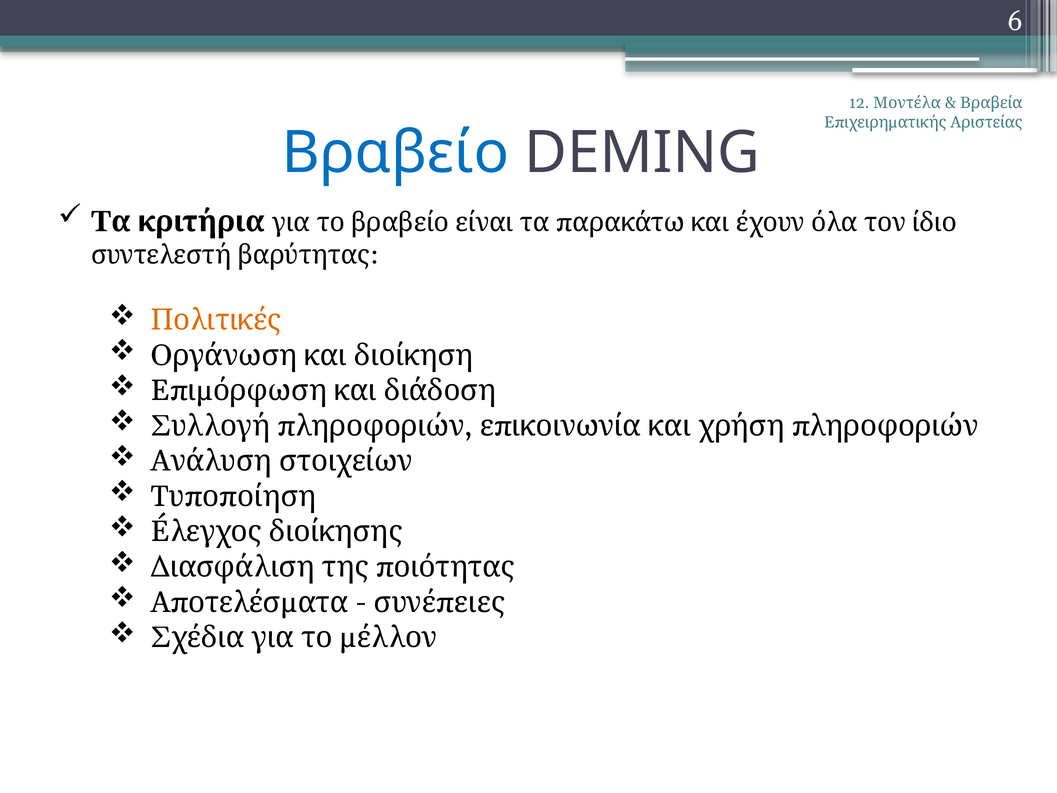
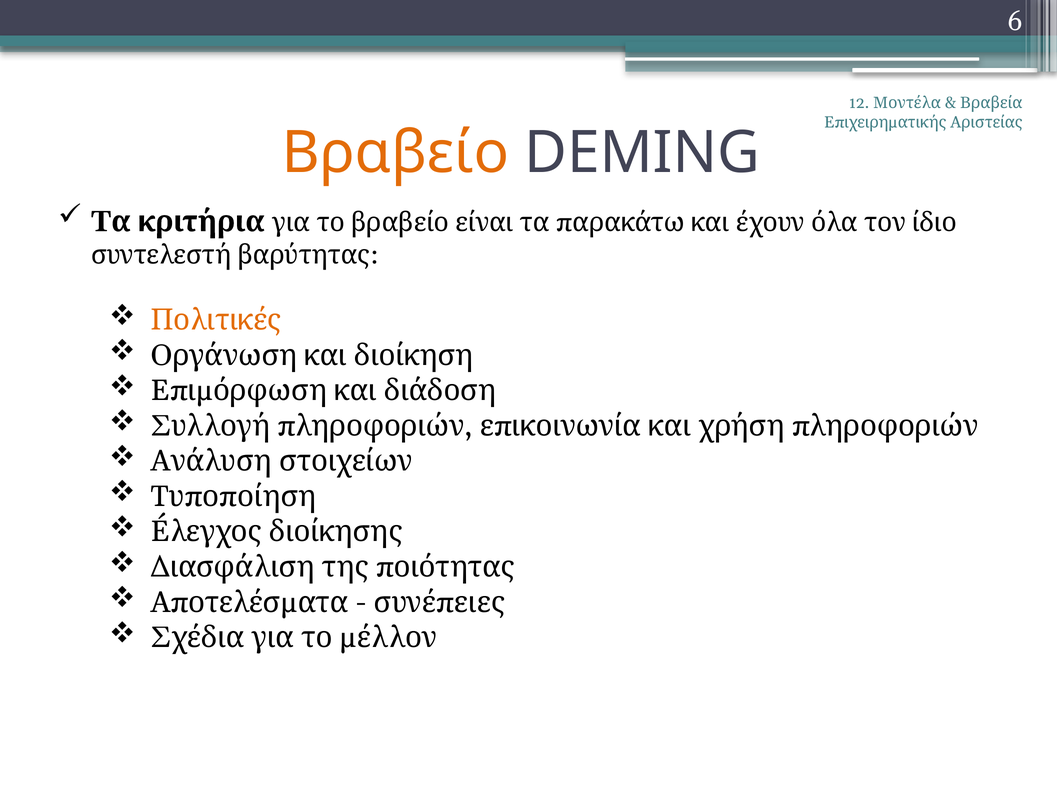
Βραβείο colour: blue -> orange
